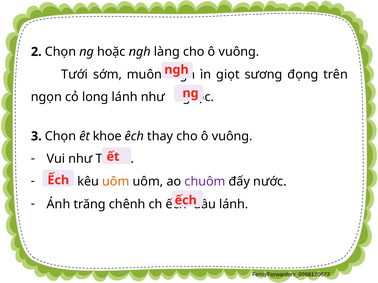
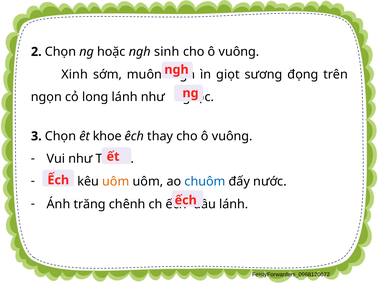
làng: làng -> sinh
Tưới: Tưới -> Xinh
chuôm colour: purple -> blue
